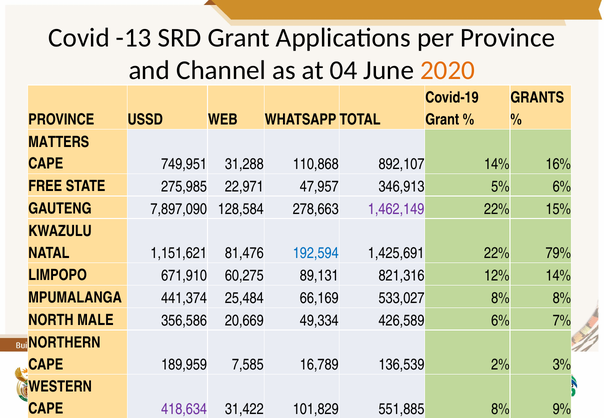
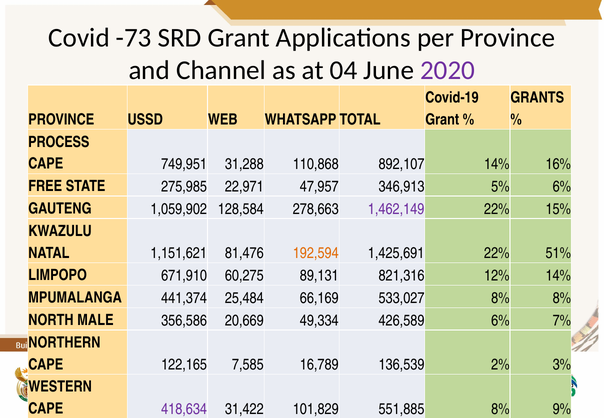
-13: -13 -> -73
2020 colour: orange -> purple
MATTERS: MATTERS -> PROCESS
7,897,090: 7,897,090 -> 1,059,902
192,594 colour: blue -> orange
22% 79%: 79% -> 51%
189,959: 189,959 -> 122,165
